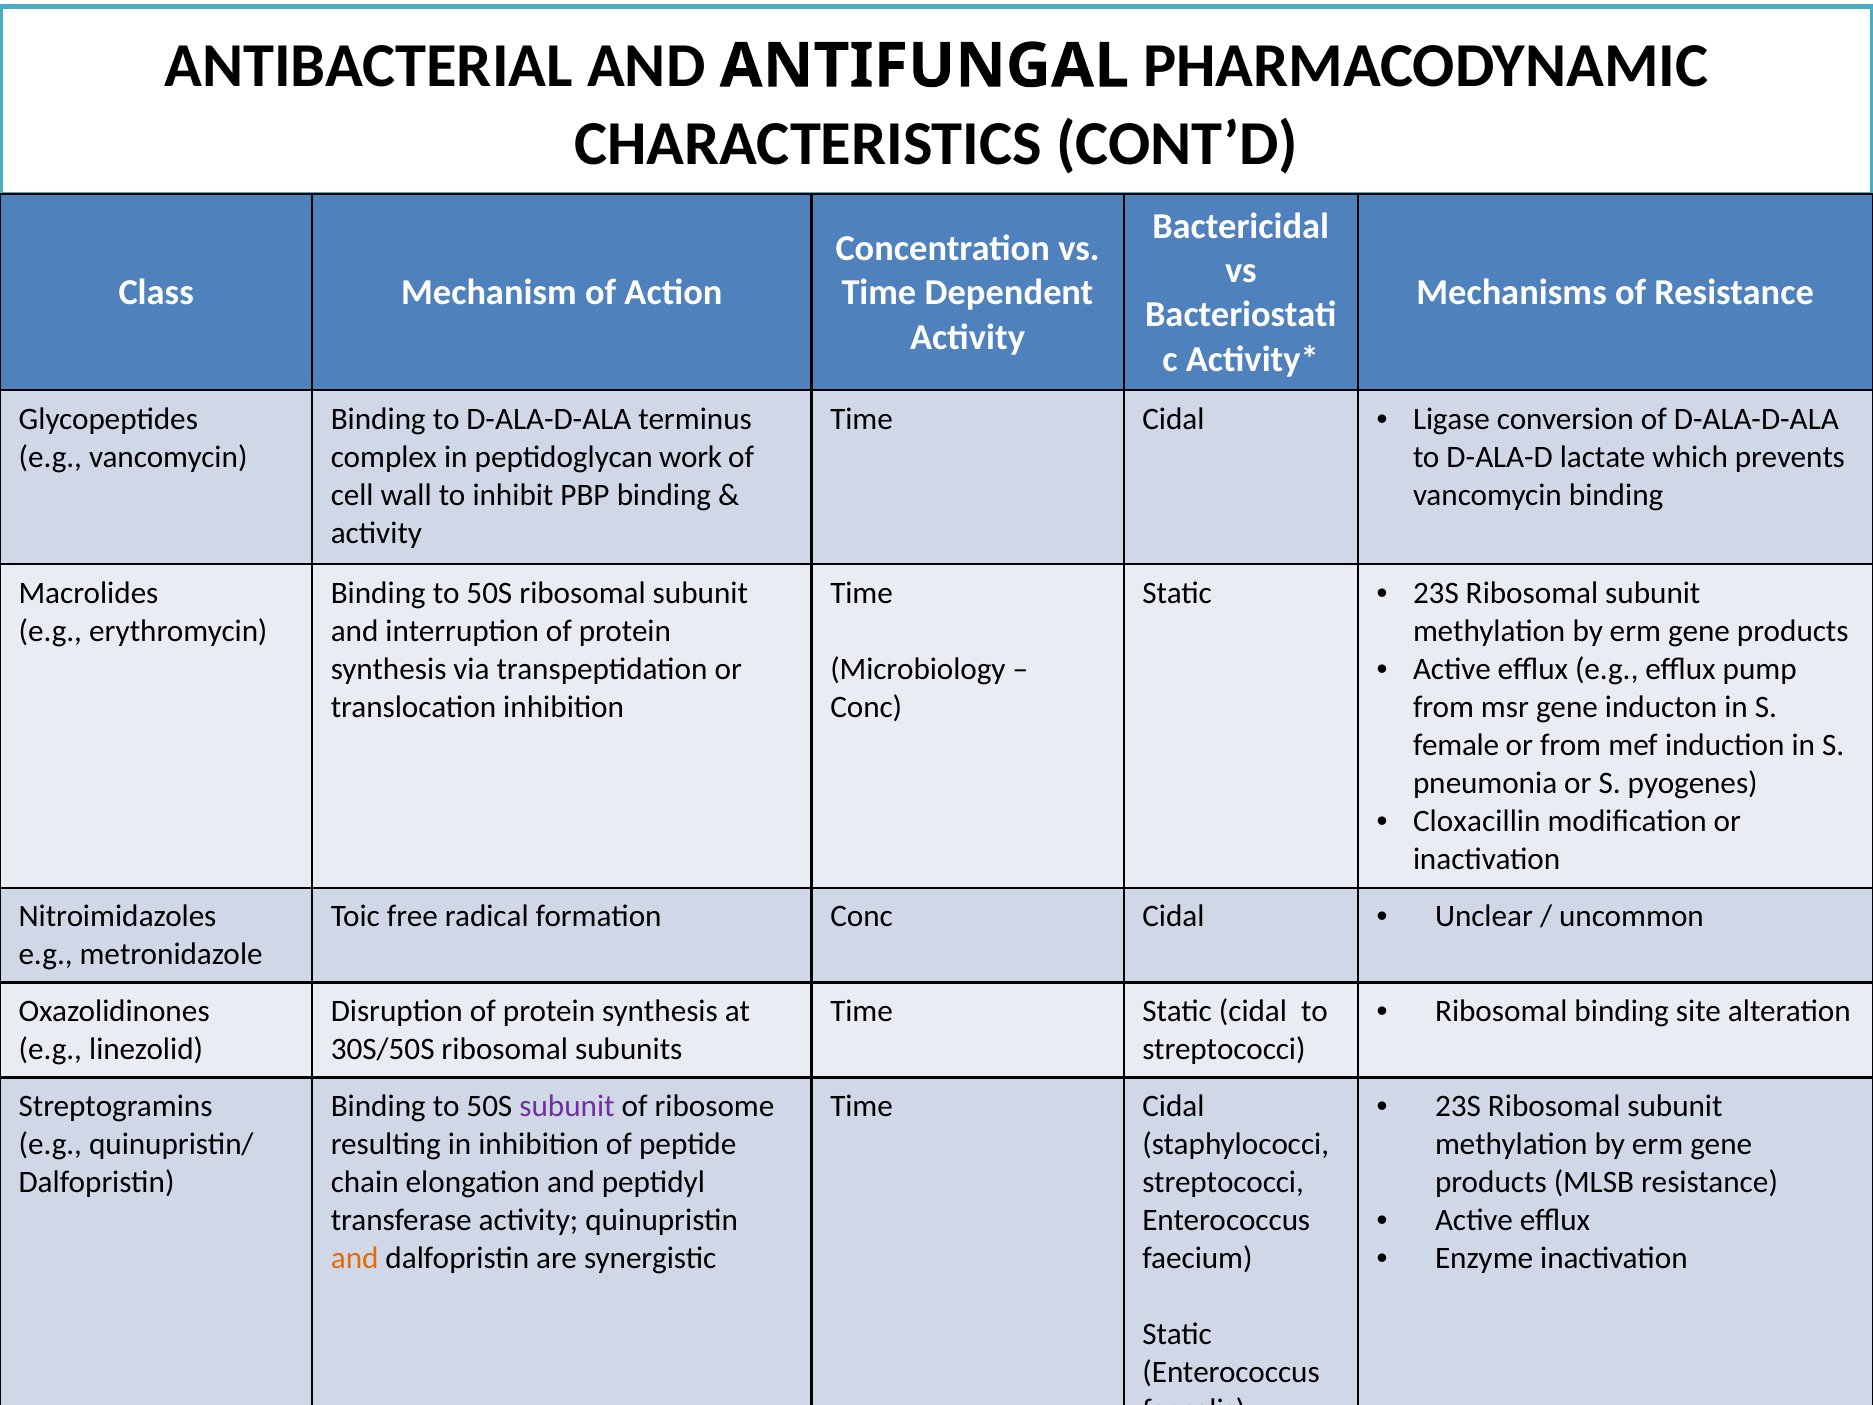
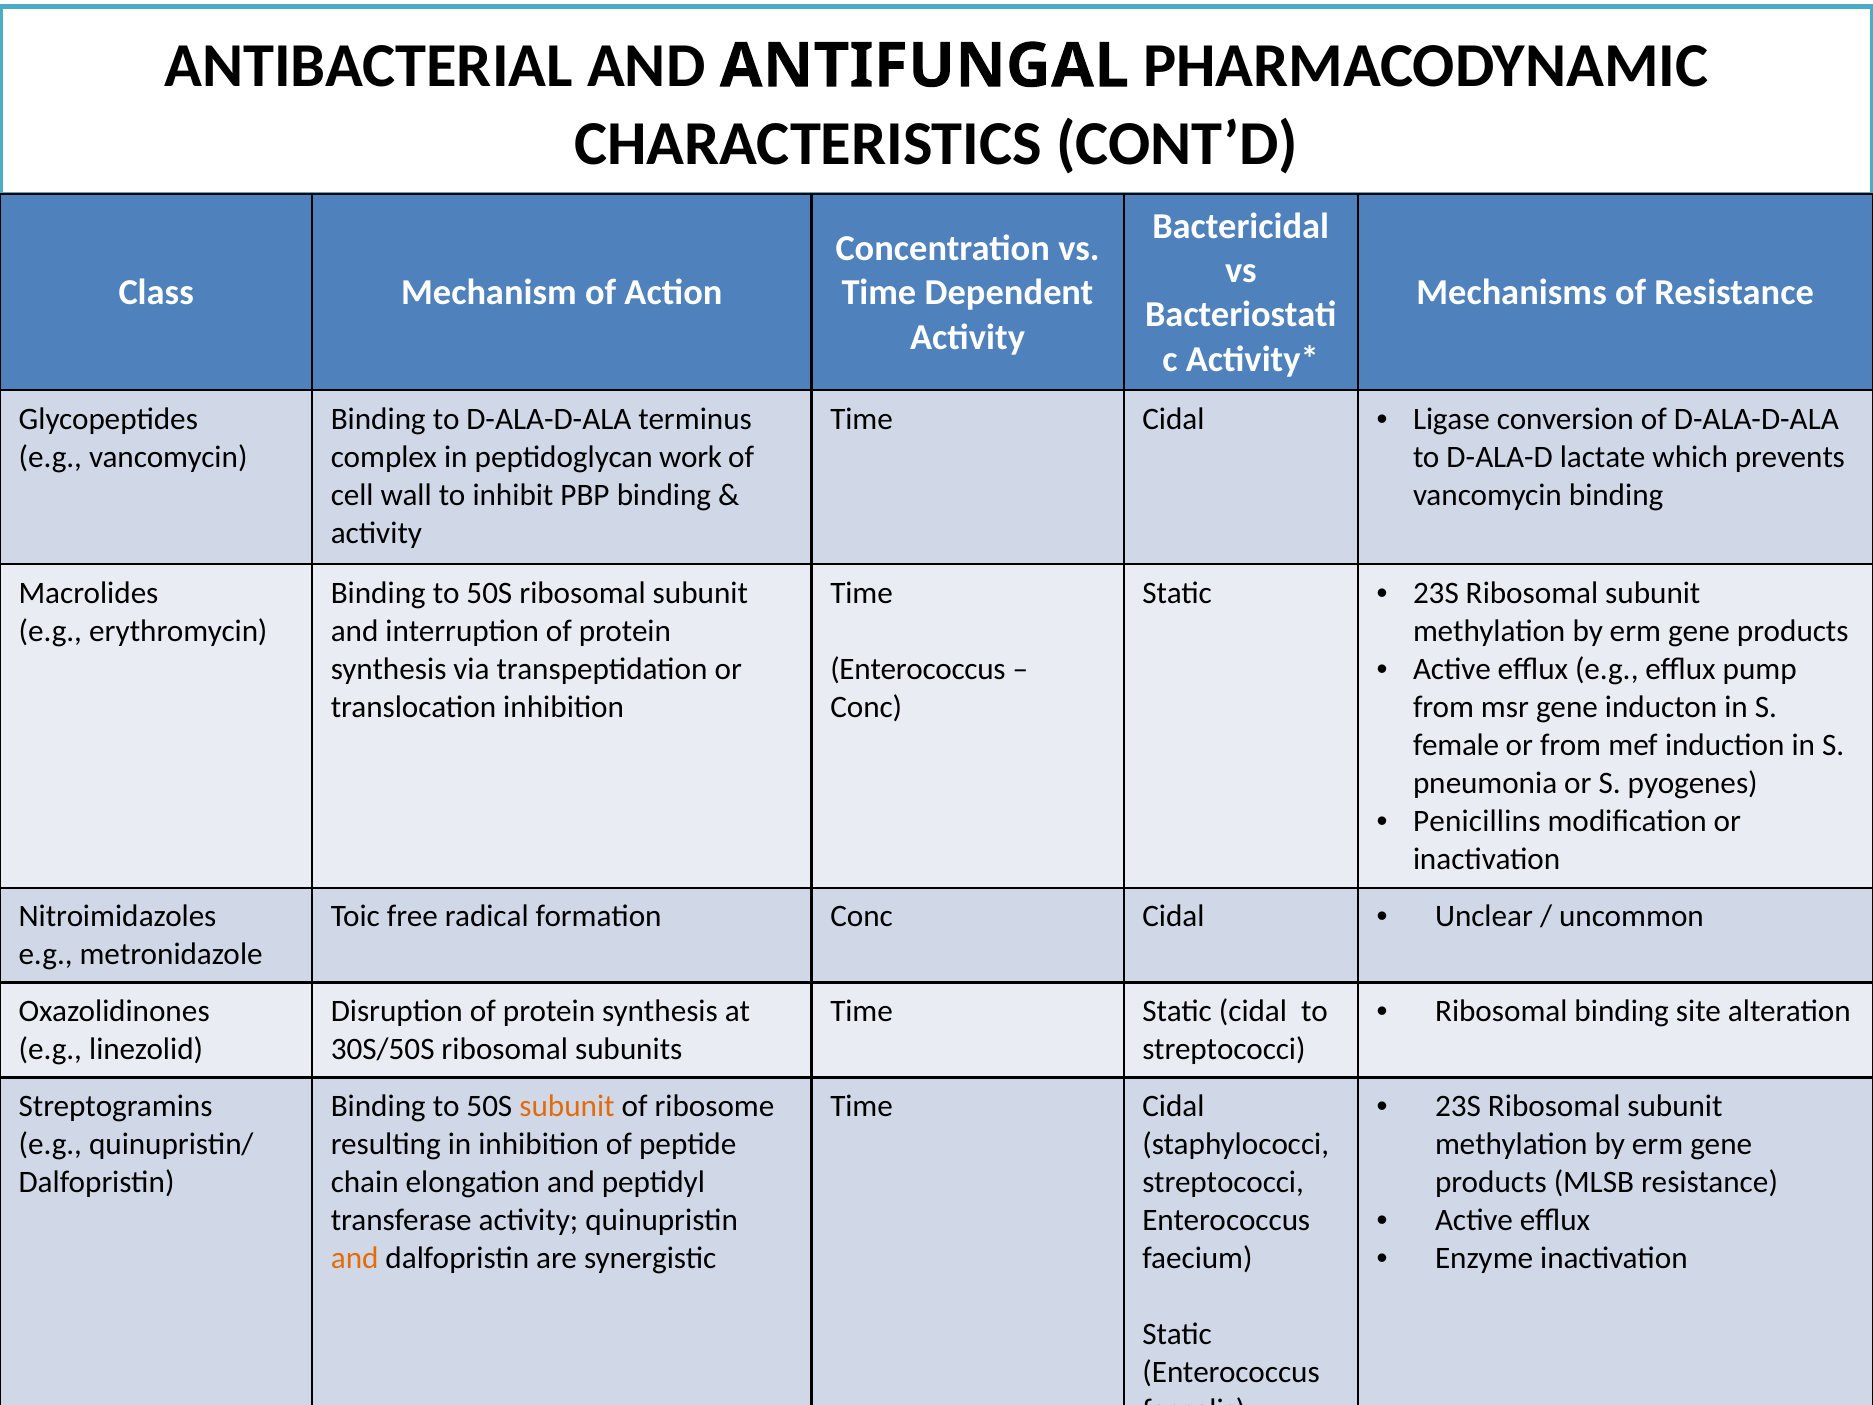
Microbiology at (918, 669): Microbiology -> Enterococcus
Cloxacillin: Cloxacillin -> Penicillins
subunit at (567, 1106) colour: purple -> orange
